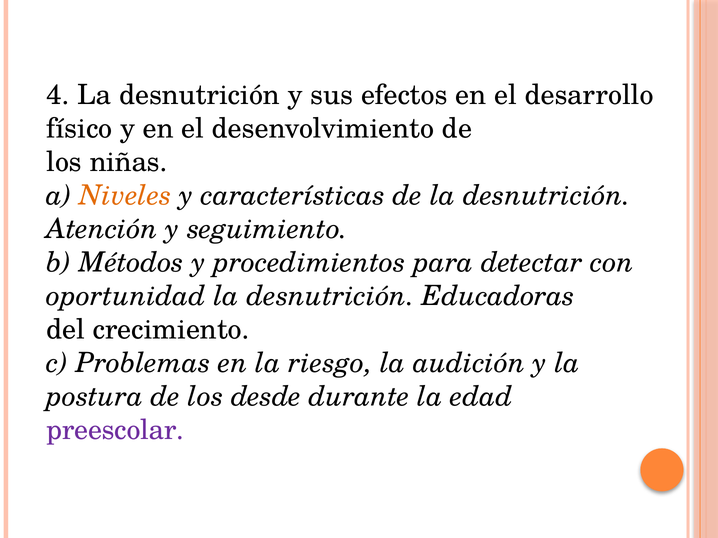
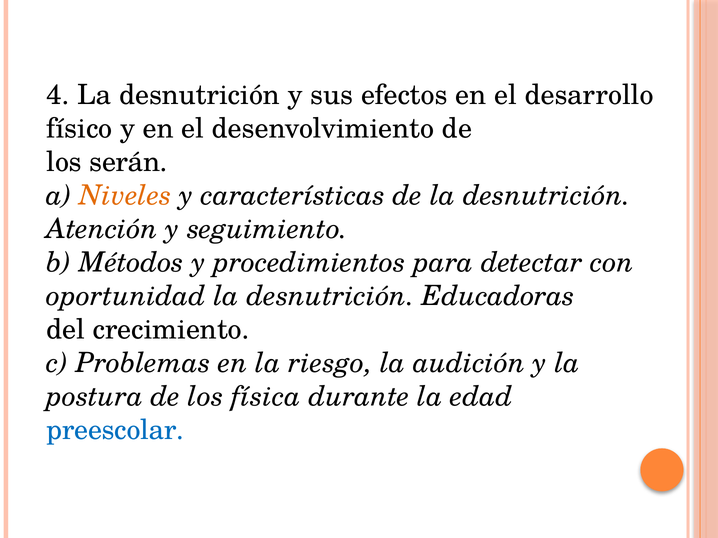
niñas: niñas -> serán
desde: desde -> física
preescolar colour: purple -> blue
